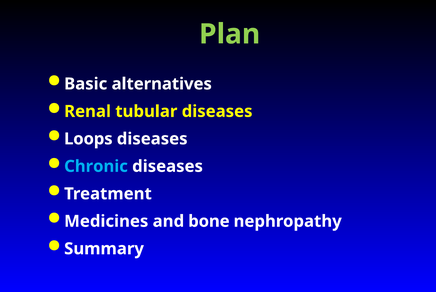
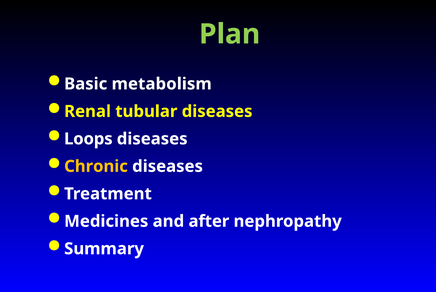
alternatives: alternatives -> metabolism
Chronic colour: light blue -> yellow
bone: bone -> after
